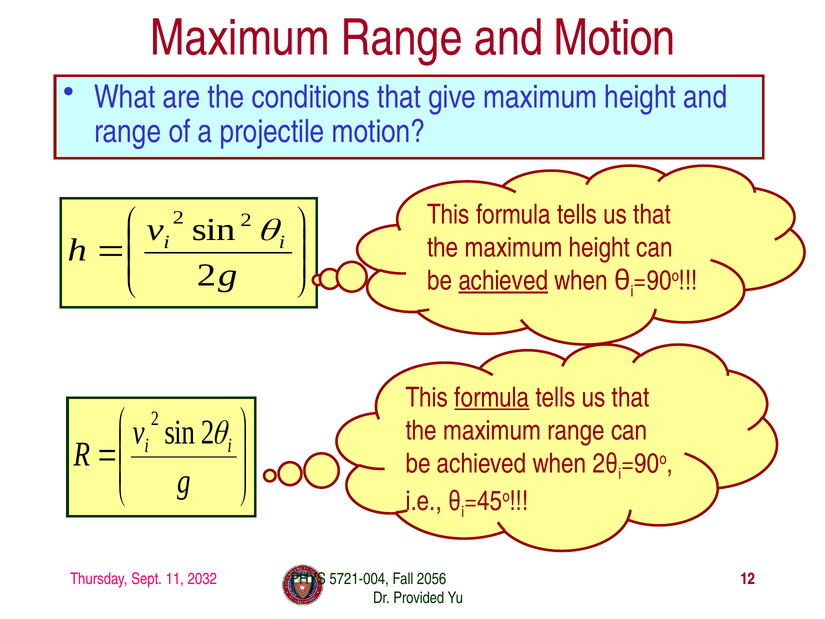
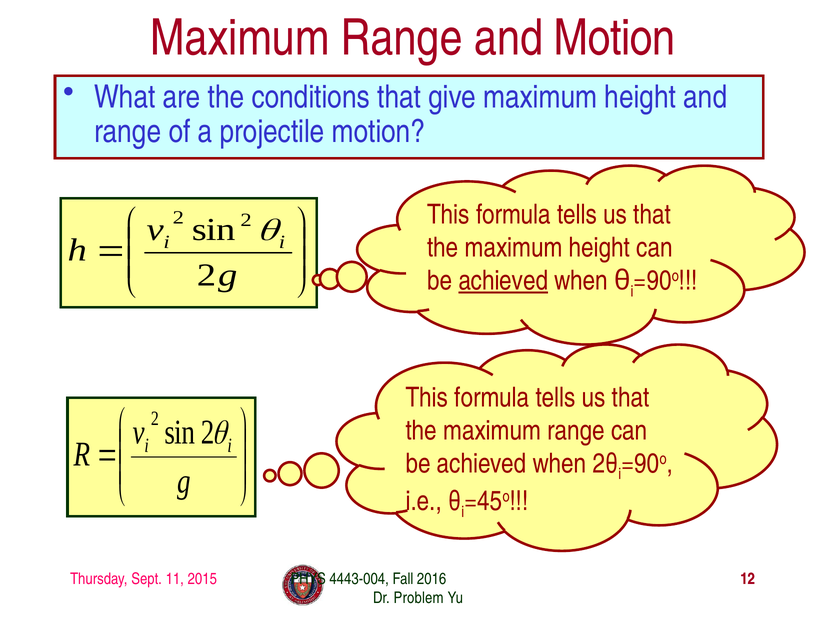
formula at (492, 397) underline: present -> none
2032: 2032 -> 2015
5721-004: 5721-004 -> 4443-004
2056: 2056 -> 2016
Provided: Provided -> Problem
